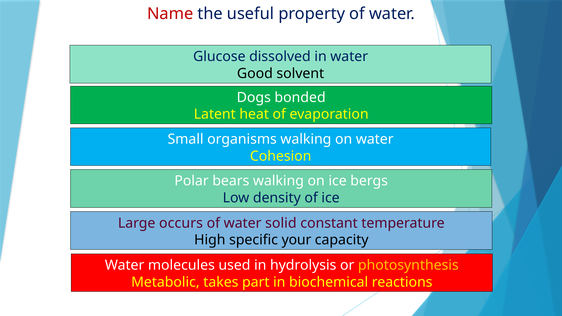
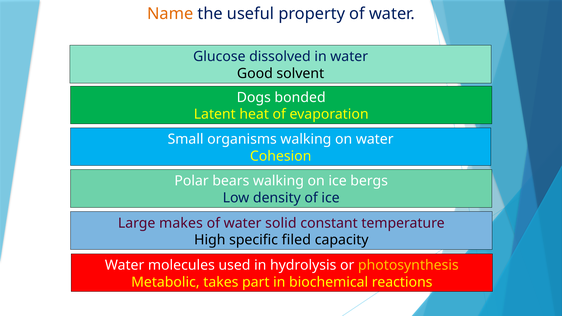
Name colour: red -> orange
occurs: occurs -> makes
your: your -> filed
